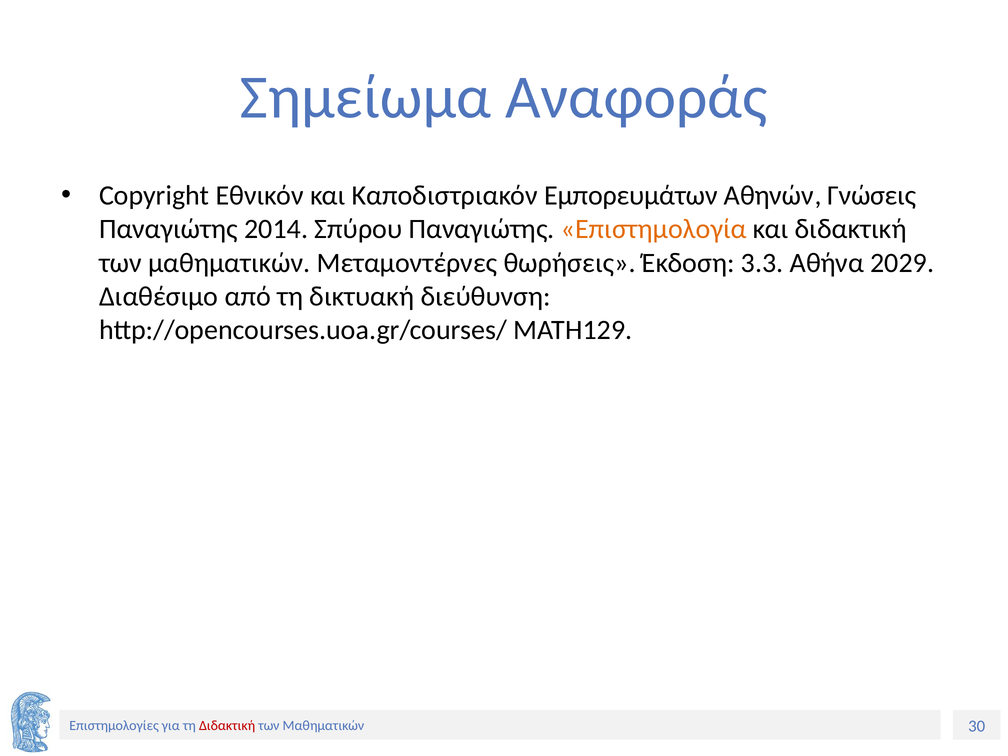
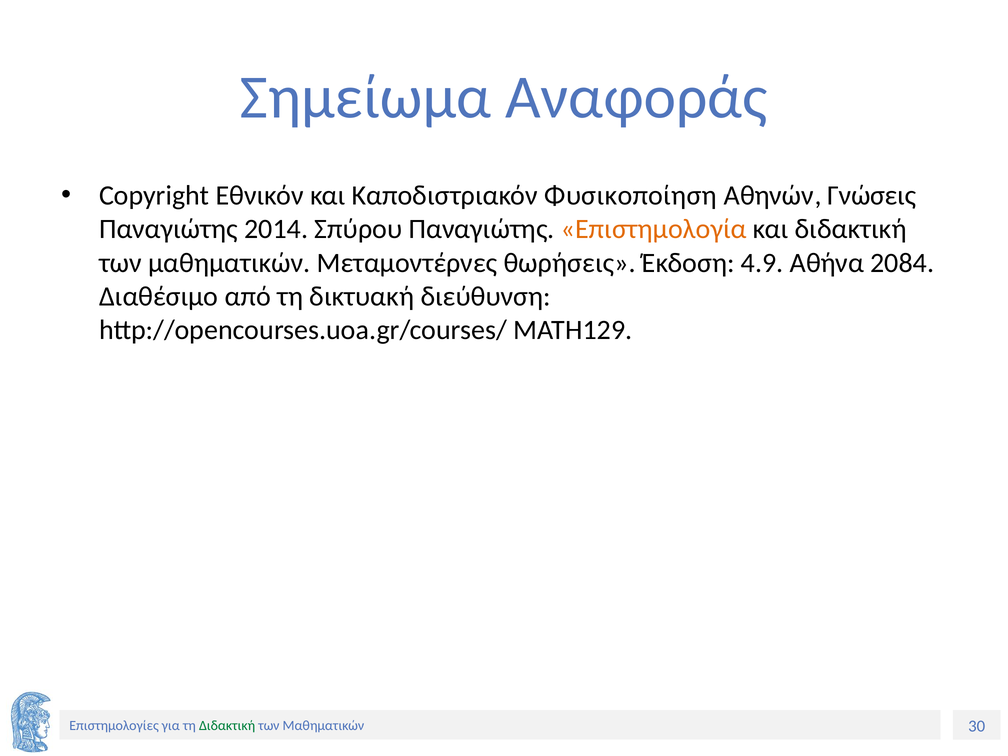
Εμπορευμάτων: Εμπορευμάτων -> Φυσικοποίηση
3.3: 3.3 -> 4.9
2029: 2029 -> 2084
Διδακτική at (227, 726) colour: red -> green
